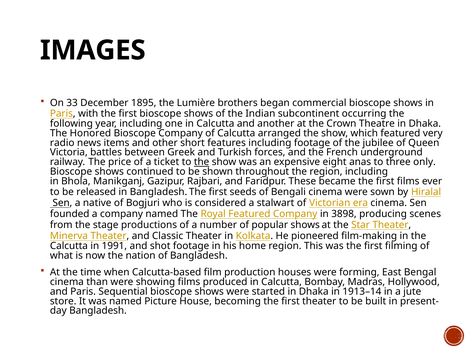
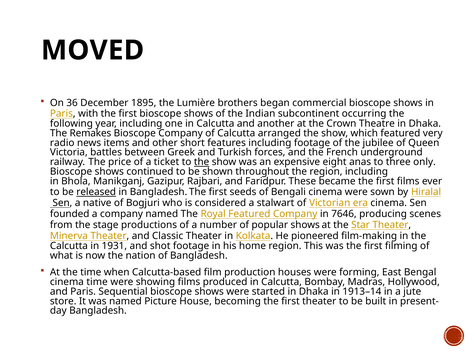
IMAGES: IMAGES -> MOVED
33: 33 -> 36
Honored: Honored -> Remakes
released underline: none -> present
3898: 3898 -> 7646
1991: 1991 -> 1931
cinema than: than -> time
